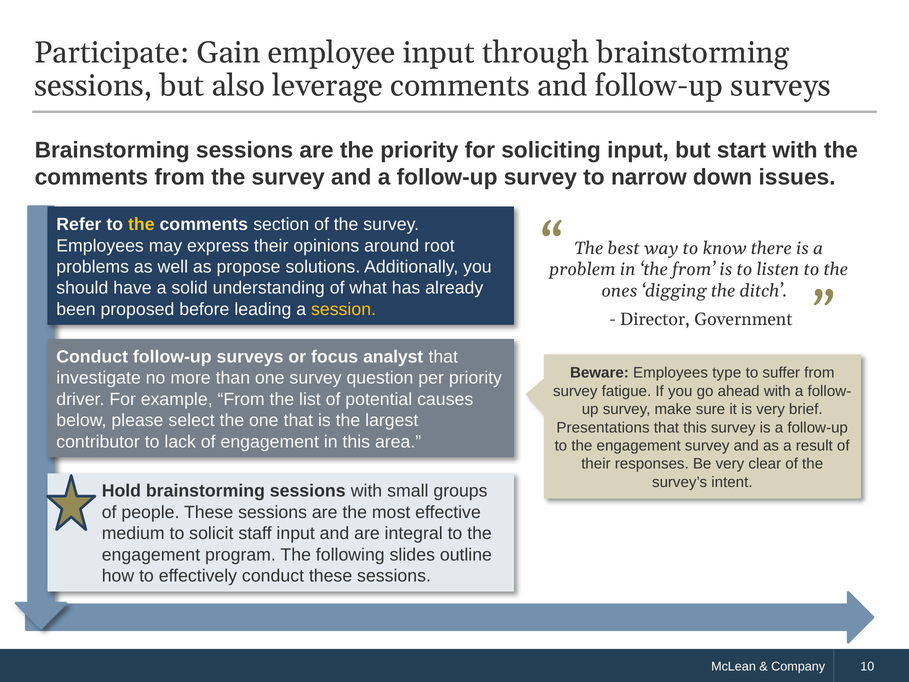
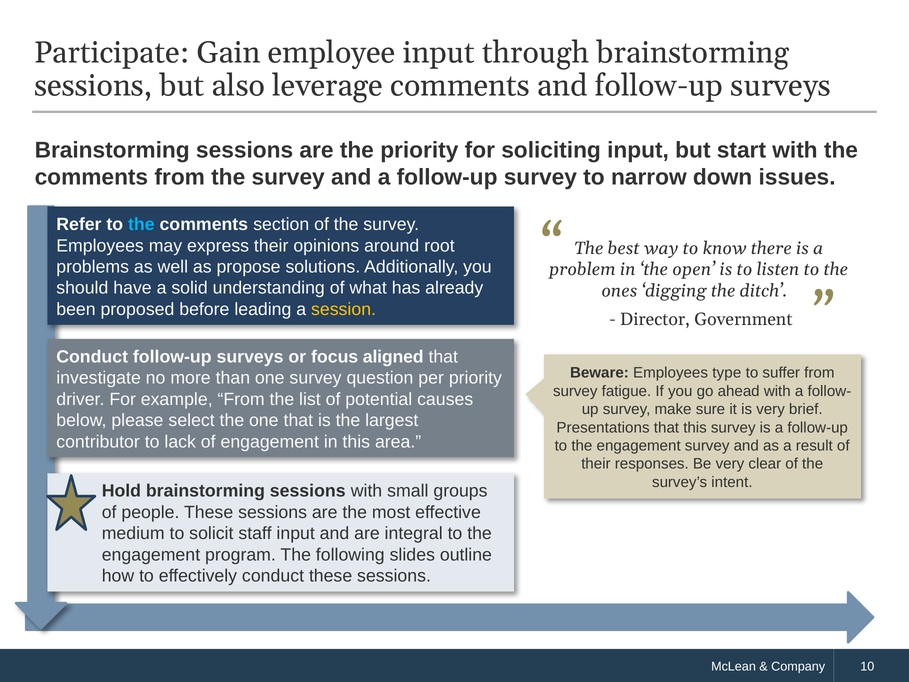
the at (141, 224) colour: yellow -> light blue
the from: from -> open
analyst: analyst -> aligned
